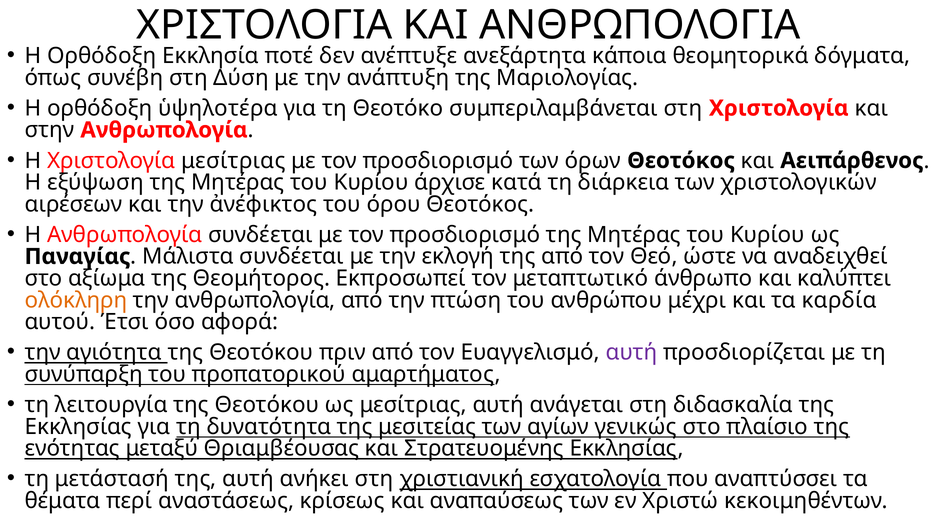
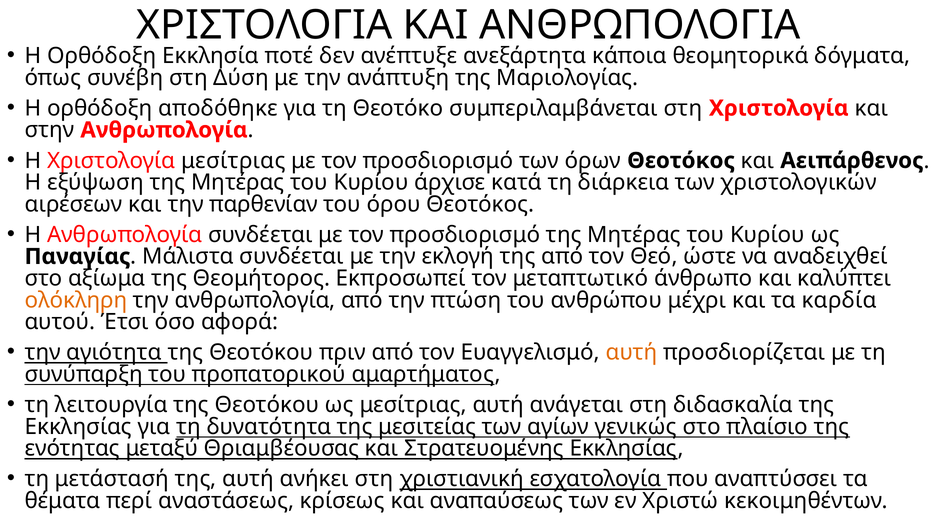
ὑψηλοτέρα: ὑψηλοτέρα -> αποδόθηκε
ἀνέφικτος: ἀνέφικτος -> παρθενίαν
αυτή at (632, 353) colour: purple -> orange
